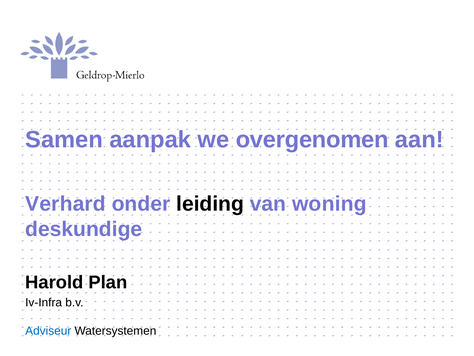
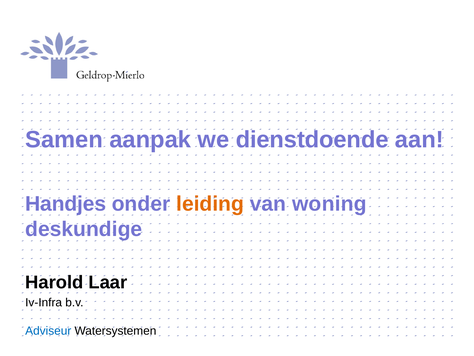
overgenomen: overgenomen -> dienstdoende
Verhard: Verhard -> Handjes
leiding colour: black -> orange
Plan: Plan -> Laar
